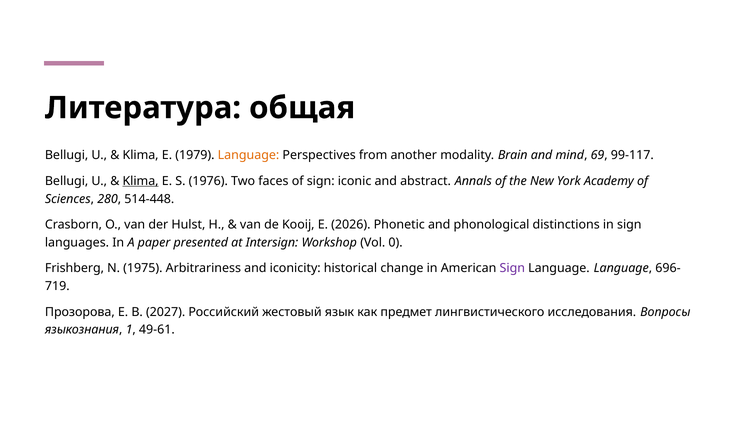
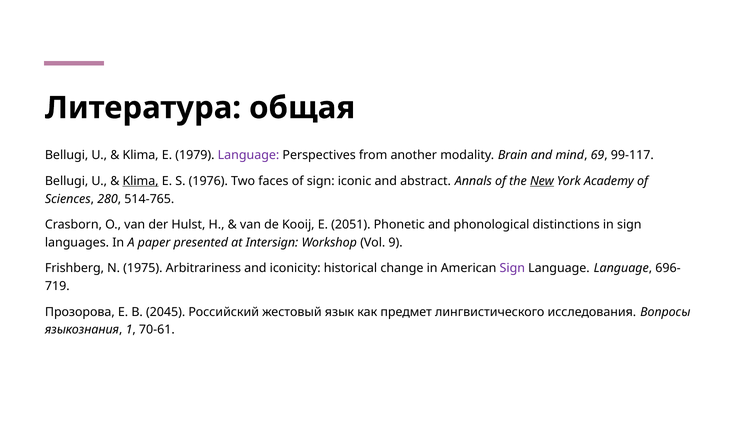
Language at (249, 155) colour: orange -> purple
New underline: none -> present
514-448: 514-448 -> 514-765
2026: 2026 -> 2051
0: 0 -> 9
2027: 2027 -> 2045
49-61: 49-61 -> 70-61
